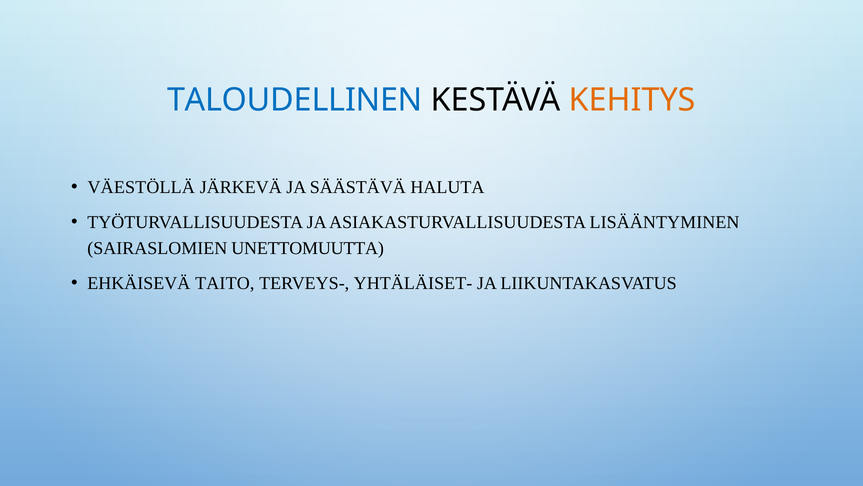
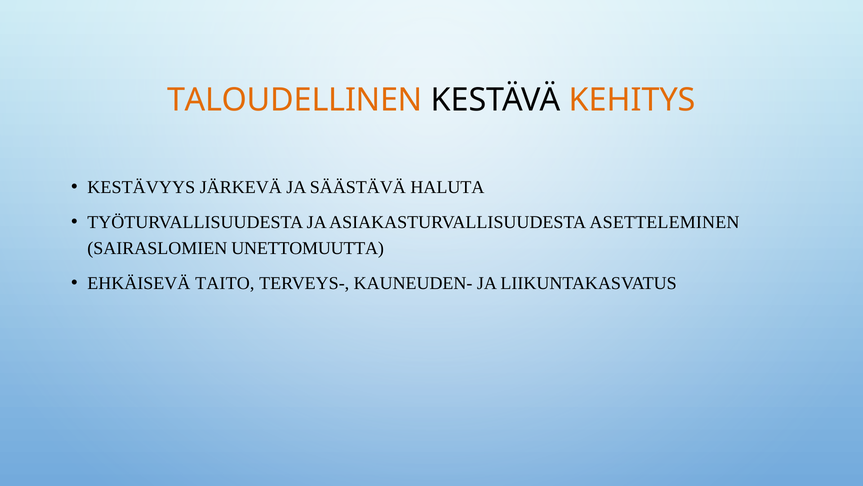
TALOUDELLINEN colour: blue -> orange
VÄESTÖLLÄ: VÄESTÖLLÄ -> KESTÄVYYS
LISÄÄNTYMINEN: LISÄÄNTYMINEN -> ASETTELEMINEN
YHTÄLÄISET-: YHTÄLÄISET- -> KAUNEUDEN-
